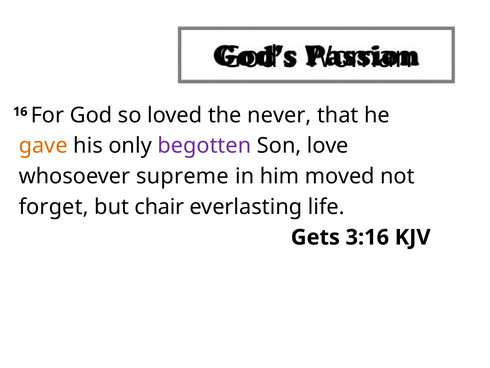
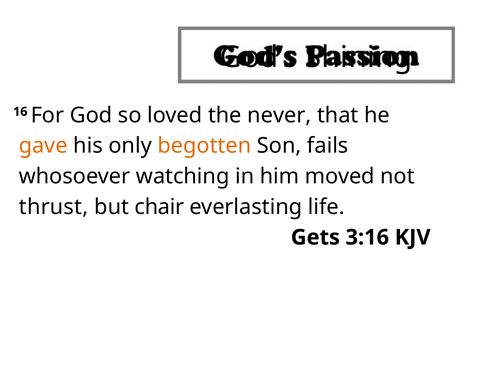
Woman: Woman -> Shining
begotten colour: purple -> orange
love: love -> fails
supreme: supreme -> watching
forget: forget -> thrust
